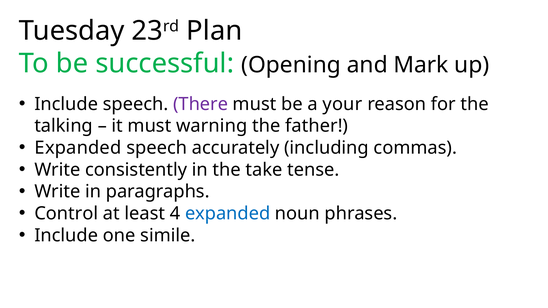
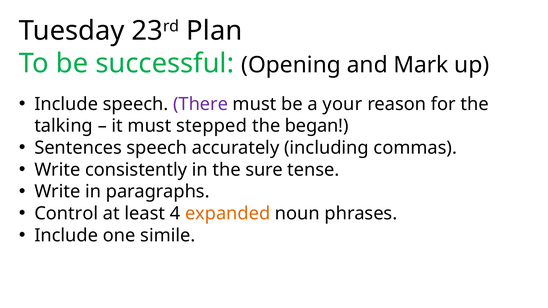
warning: warning -> stepped
father: father -> began
Expanded at (78, 148): Expanded -> Sentences
take: take -> sure
expanded at (228, 214) colour: blue -> orange
